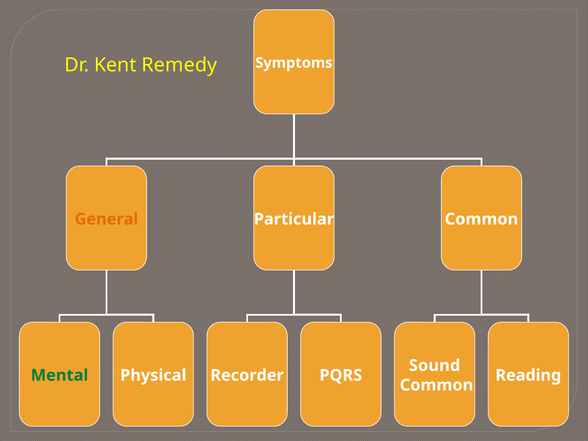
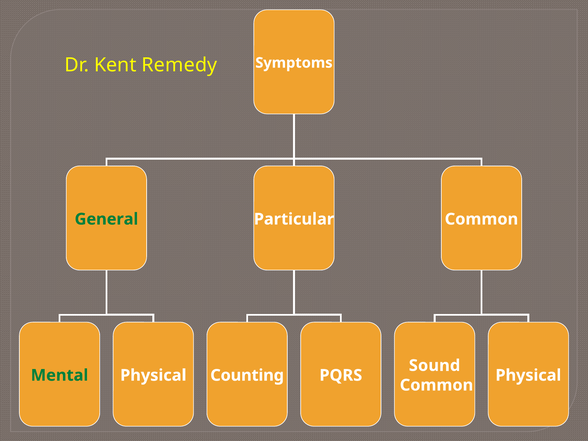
General colour: orange -> green
Recorder: Recorder -> Counting
Reading at (528, 375): Reading -> Physical
